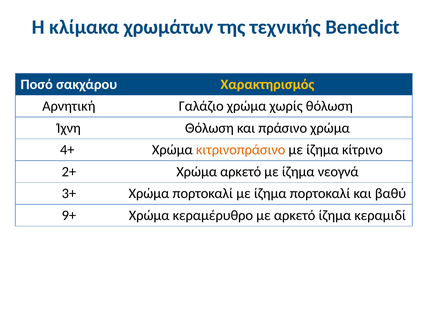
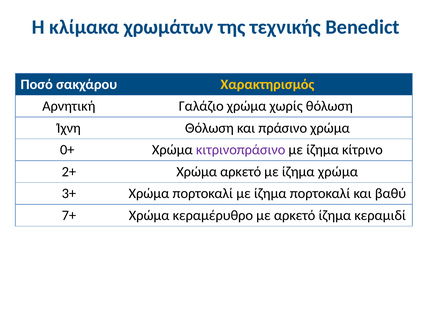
4+: 4+ -> 0+
κιτρινοπράσινο colour: orange -> purple
ίζημα νεογνά: νεογνά -> χρώμα
9+: 9+ -> 7+
